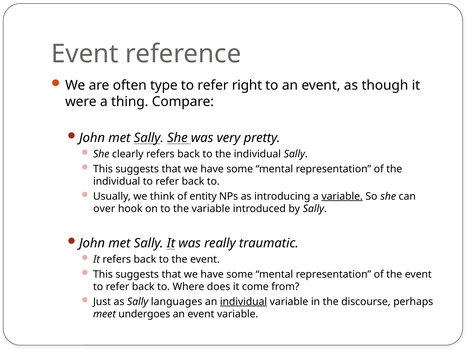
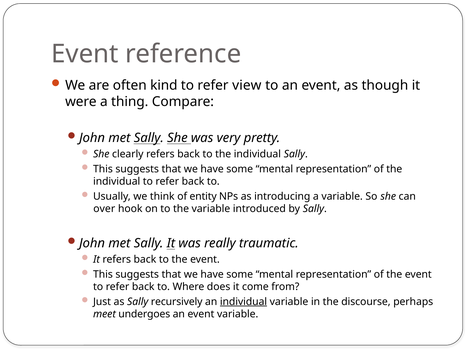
type: type -> kind
right: right -> view
variable at (342, 196) underline: present -> none
languages: languages -> recursively
